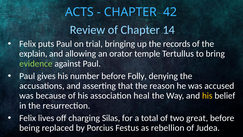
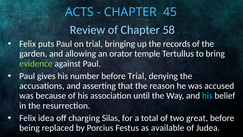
42: 42 -> 45
14: 14 -> 58
explain: explain -> garden
before Folly: Folly -> Trial
heal: heal -> until
his at (207, 96) colour: yellow -> light blue
lives: lives -> idea
rebellion: rebellion -> available
